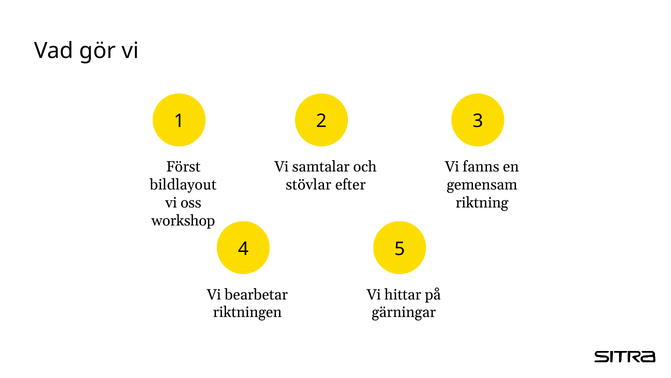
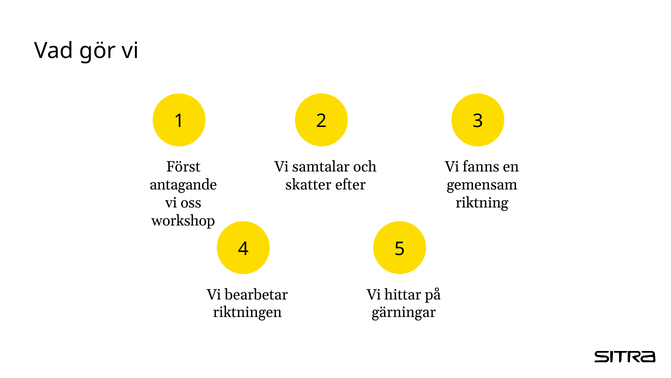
bildlayout: bildlayout -> antagande
stövlar: stövlar -> skatter
